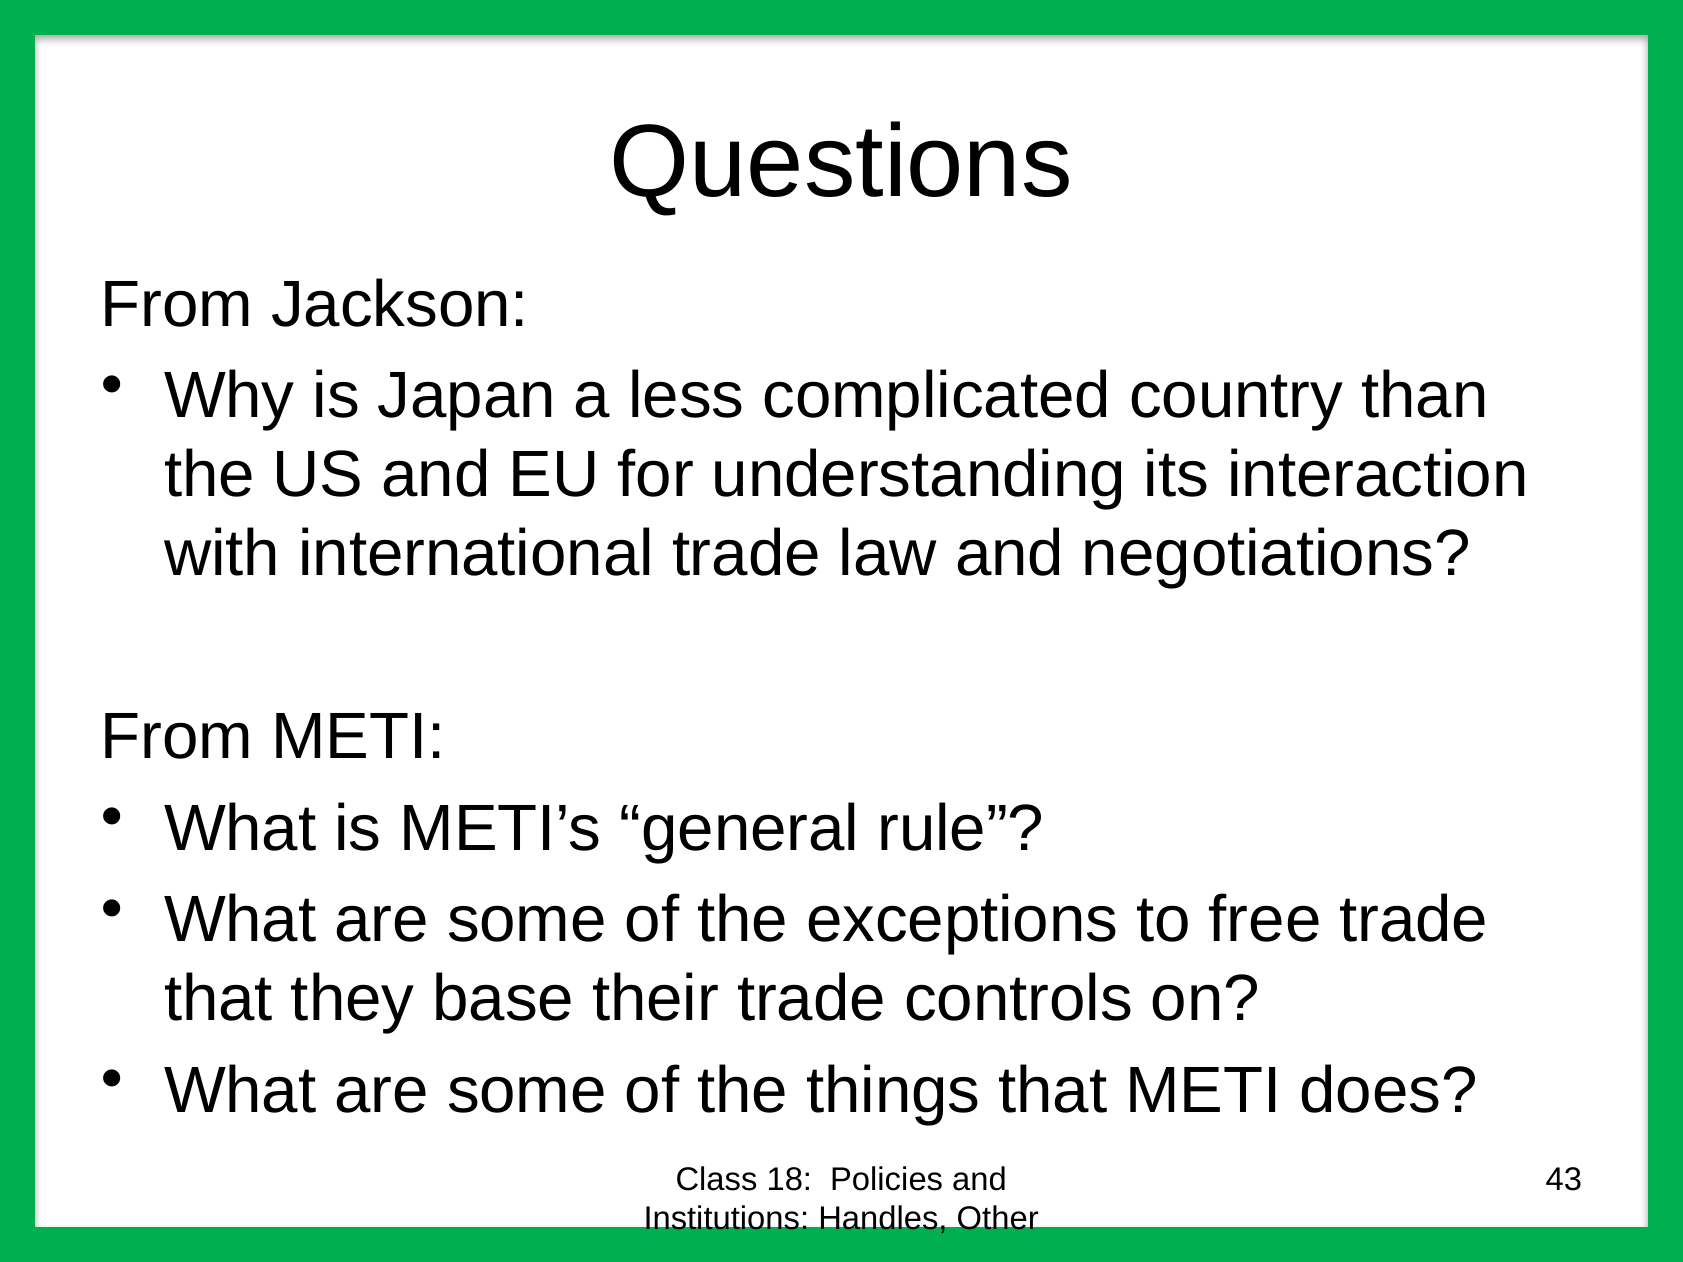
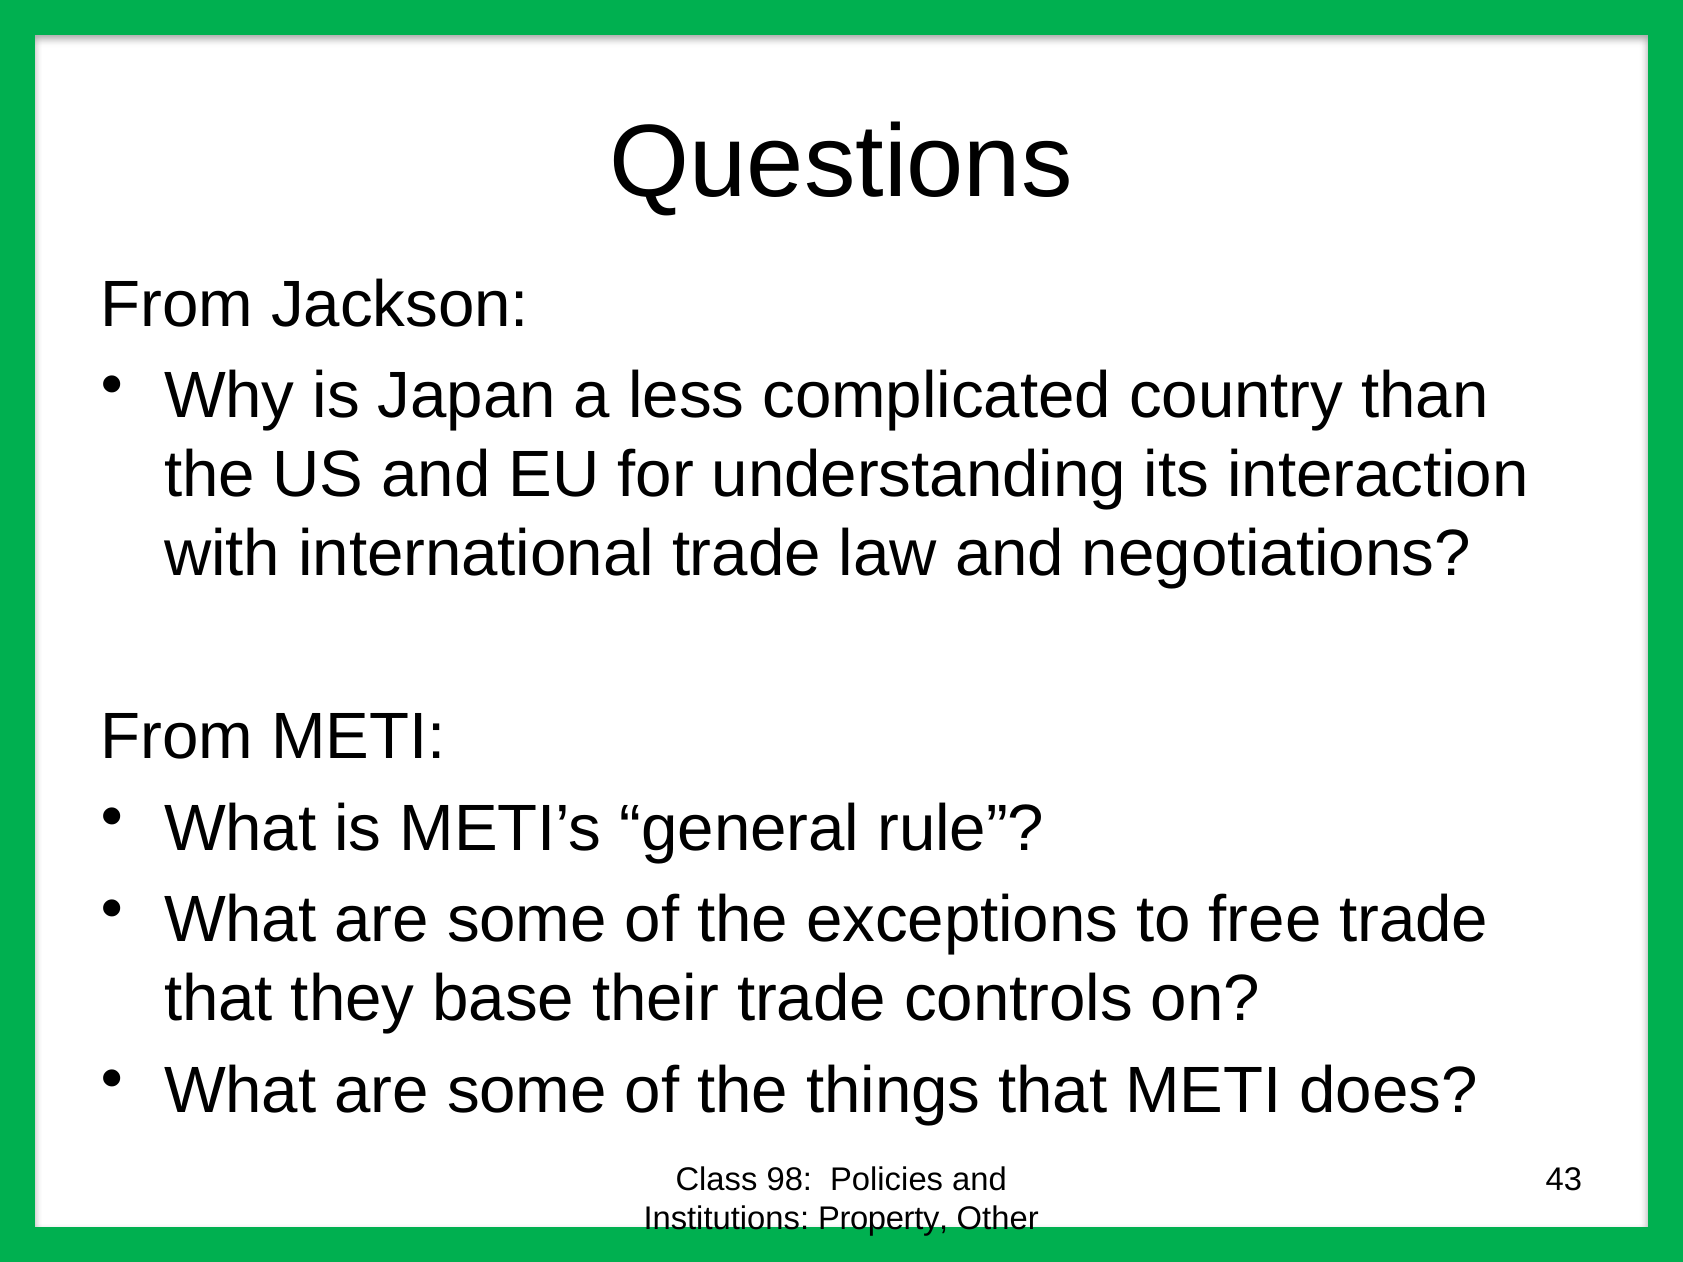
18: 18 -> 98
Handles: Handles -> Property
